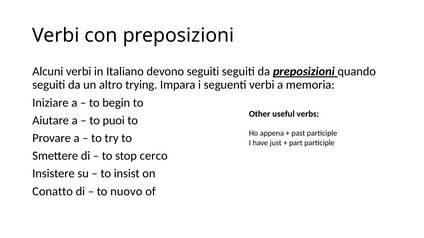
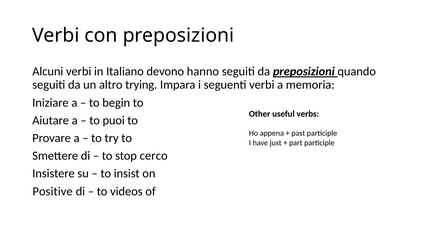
devono seguiti: seguiti -> hanno
Conatto: Conatto -> Positive
nuovo: nuovo -> videos
